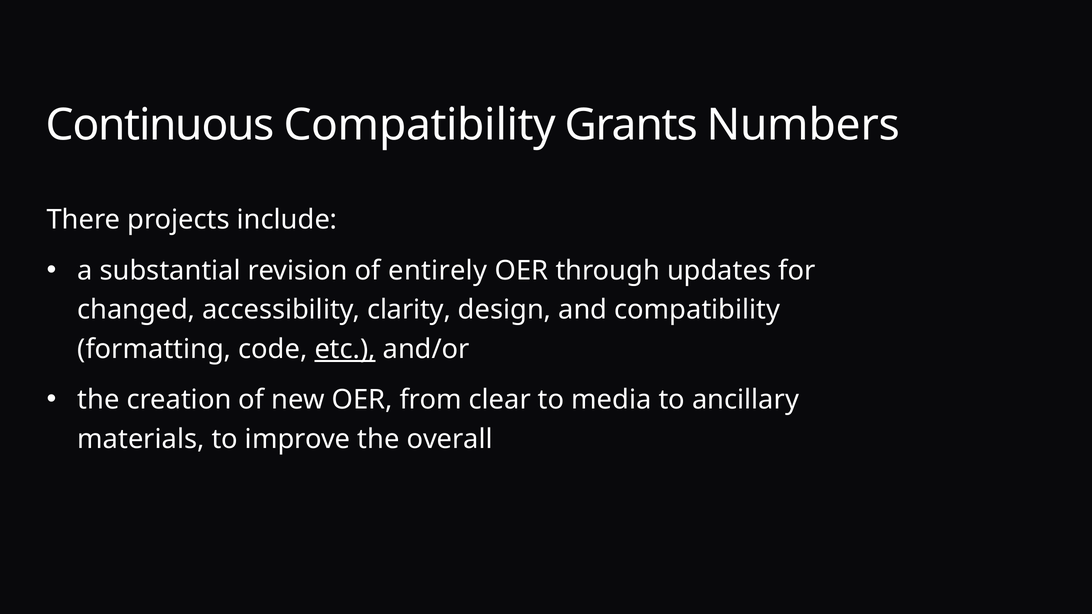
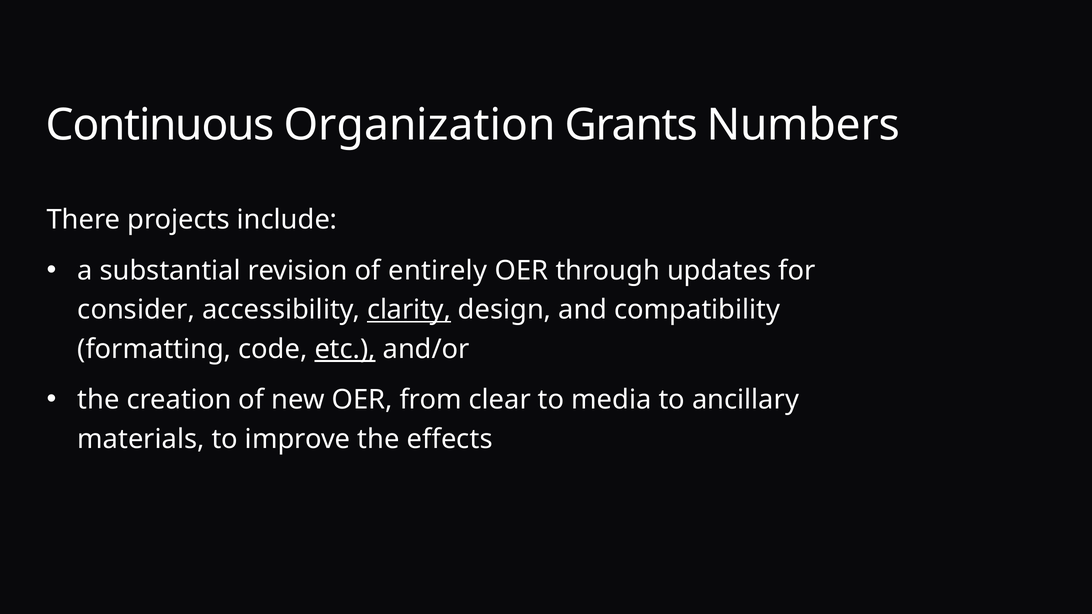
Continuous Compatibility: Compatibility -> Organization
changed: changed -> consider
clarity underline: none -> present
overall: overall -> effects
